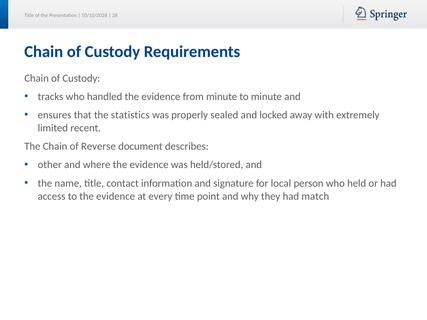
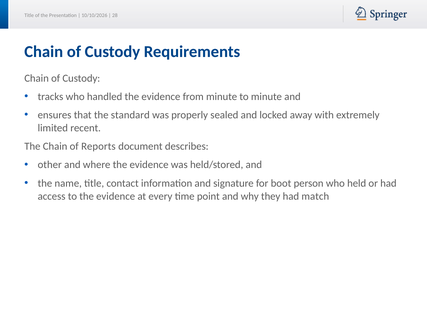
statistics: statistics -> standard
Reverse: Reverse -> Reports
local: local -> boot
